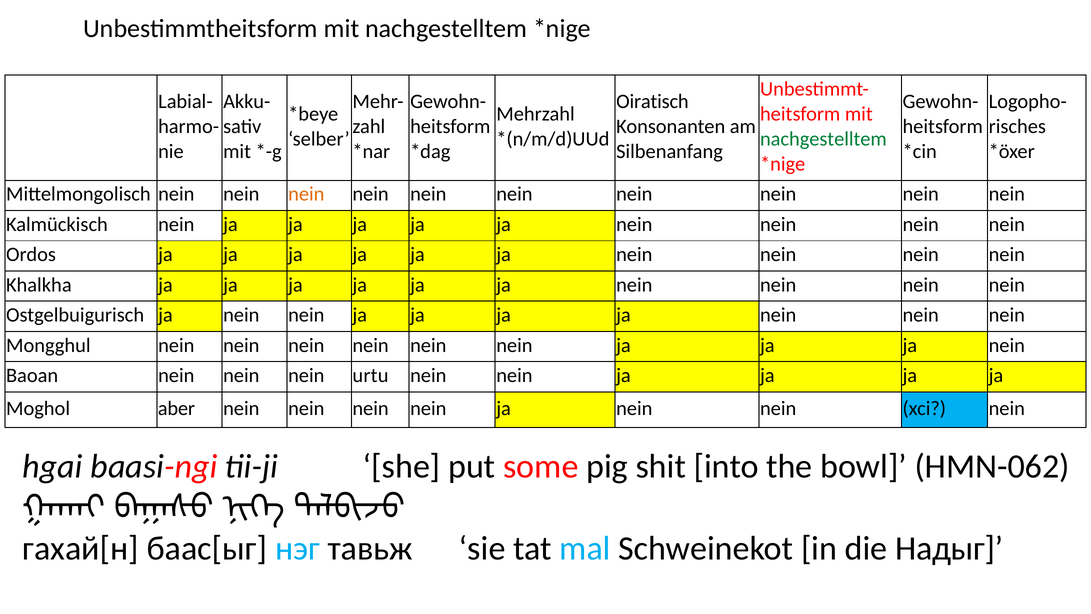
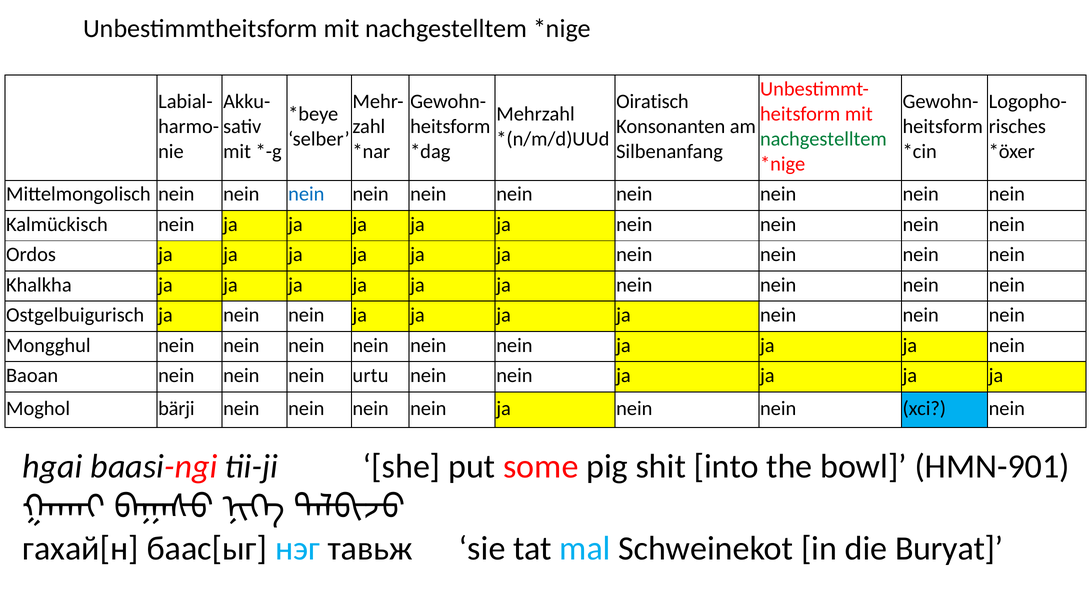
nein at (306, 194) colour: orange -> blue
aber: aber -> bärji
HMN-062: HMN-062 -> HMN-901
Надыг: Надыг -> Buryat
